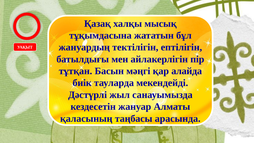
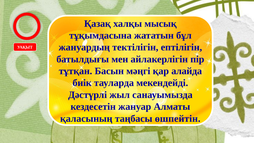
арасында: арасында -> өшпейтін
